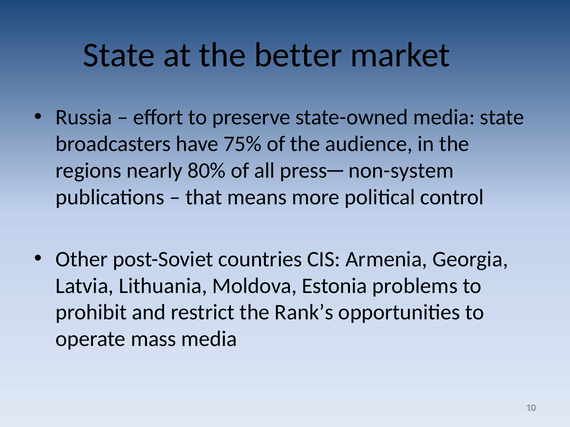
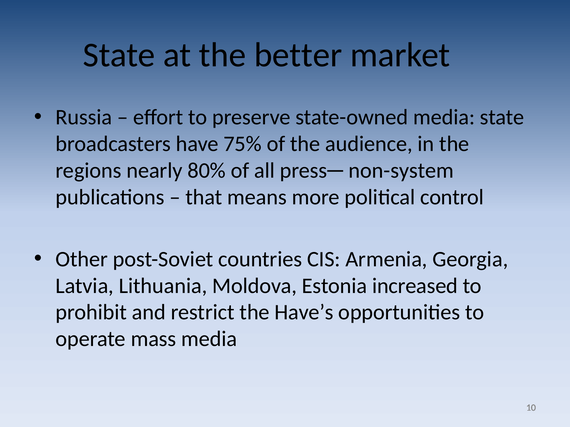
problems: problems -> increased
Rank’s: Rank’s -> Have’s
